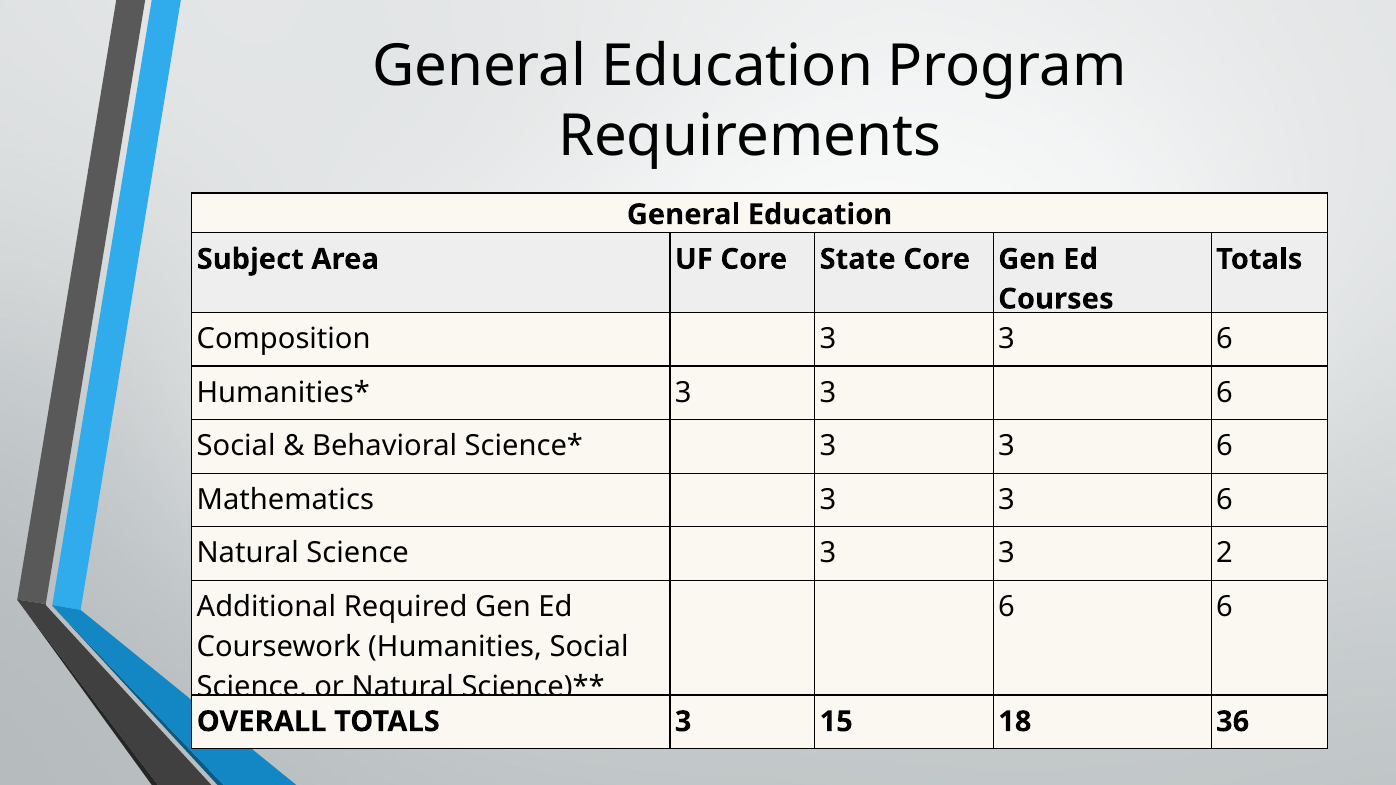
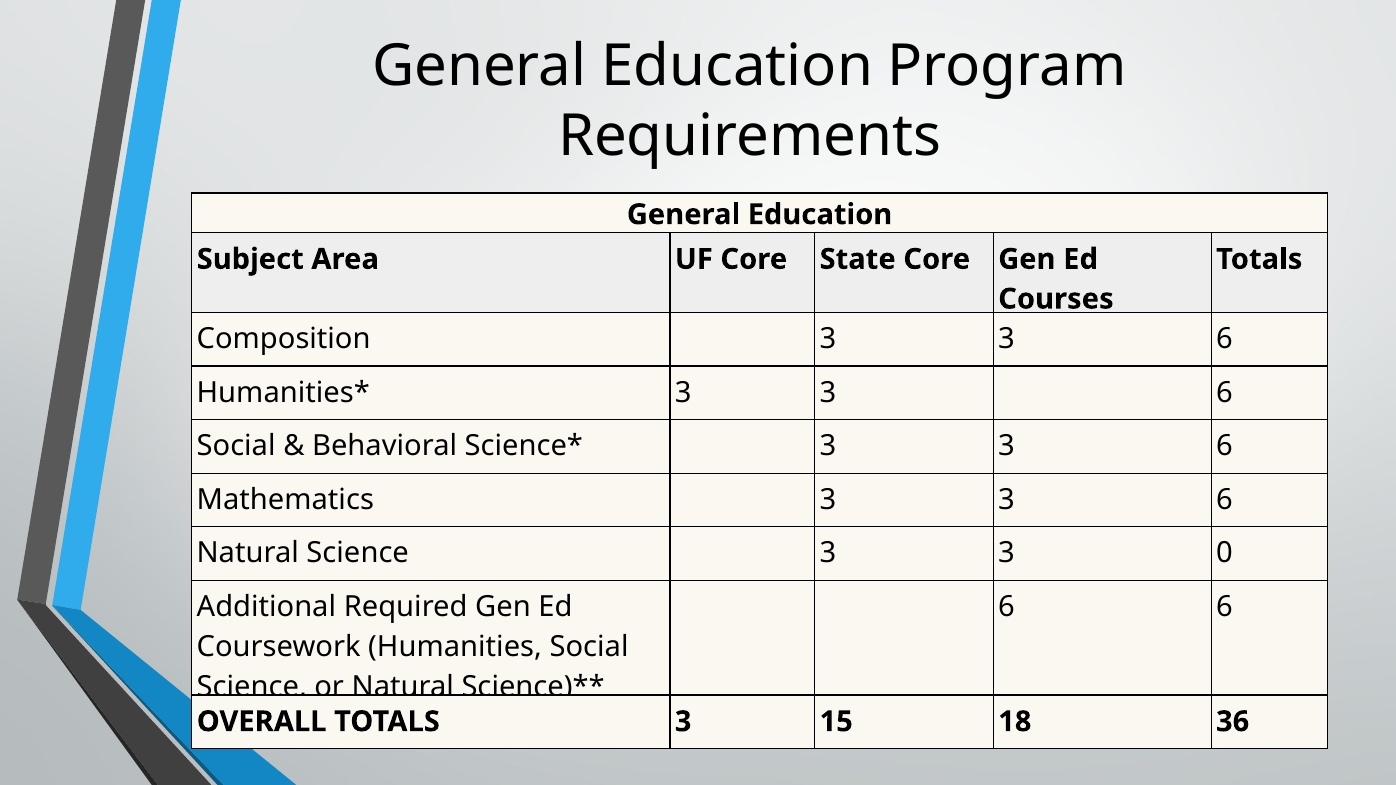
2: 2 -> 0
